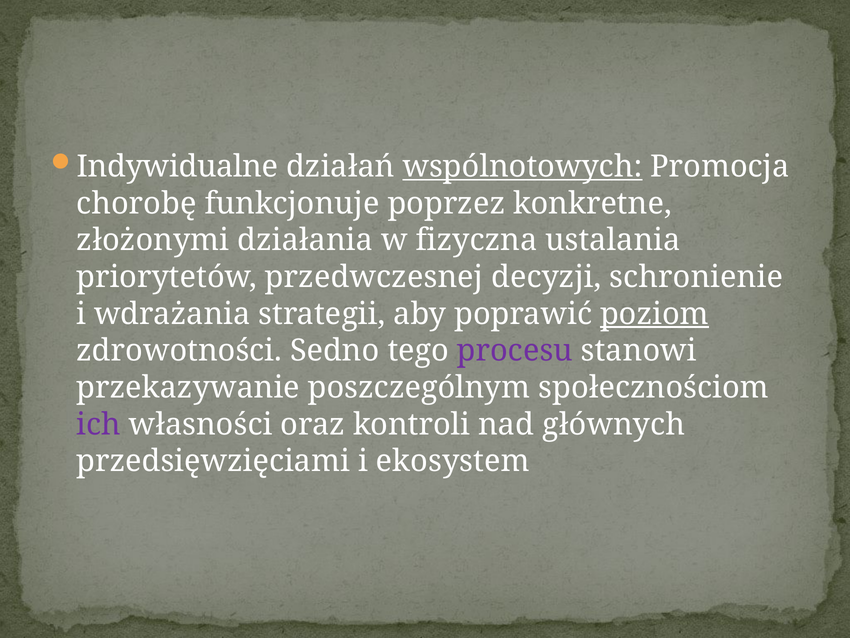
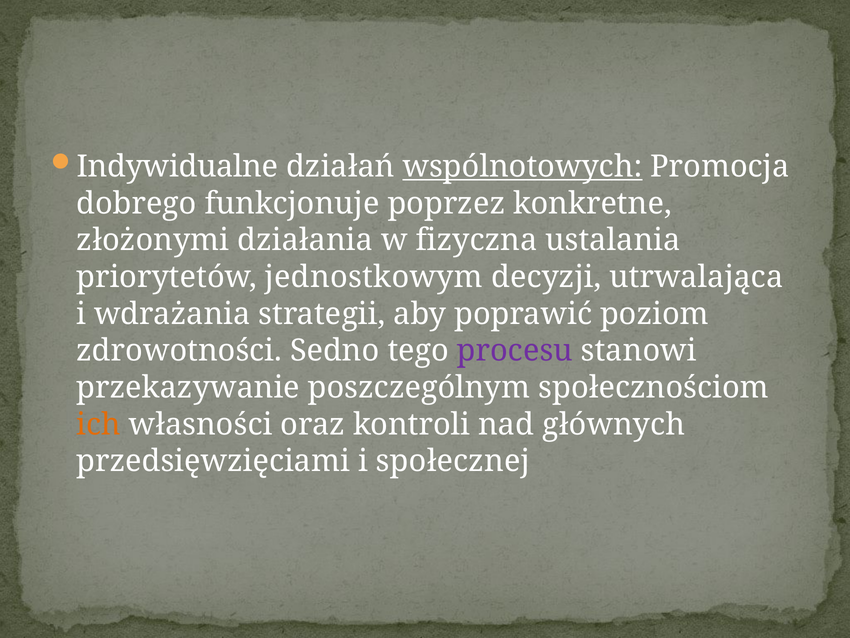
chorobę: chorobę -> dobrego
przedwczesnej: przedwczesnej -> jednostkowym
schronienie: schronienie -> utrwalająca
poziom underline: present -> none
ich colour: purple -> orange
ekosystem: ekosystem -> społecznej
